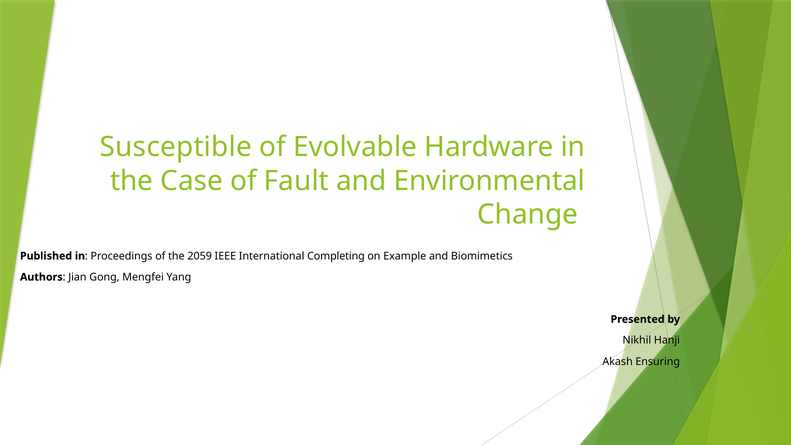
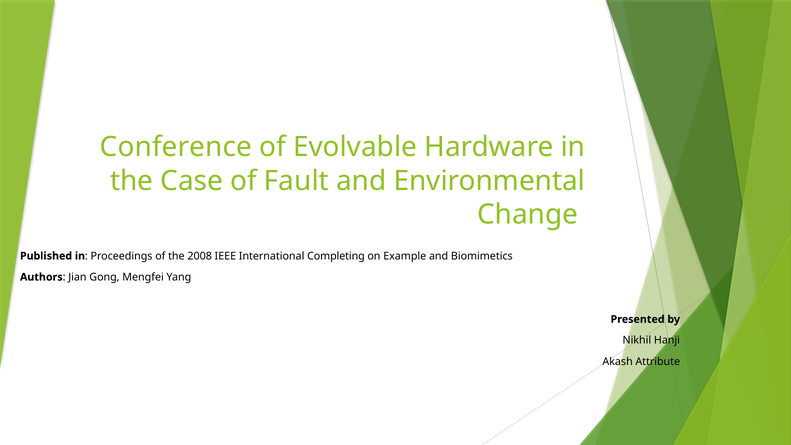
Susceptible: Susceptible -> Conference
2059: 2059 -> 2008
Ensuring: Ensuring -> Attribute
